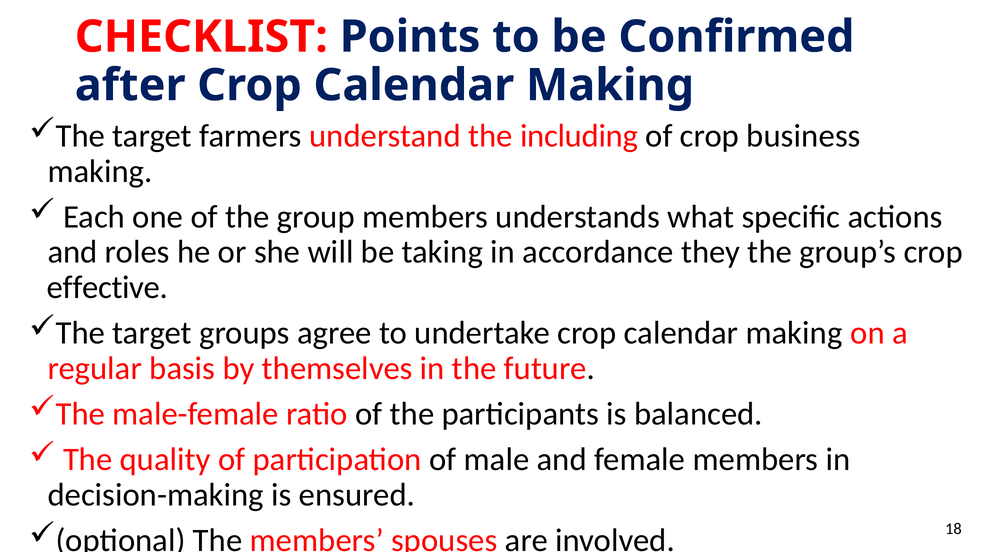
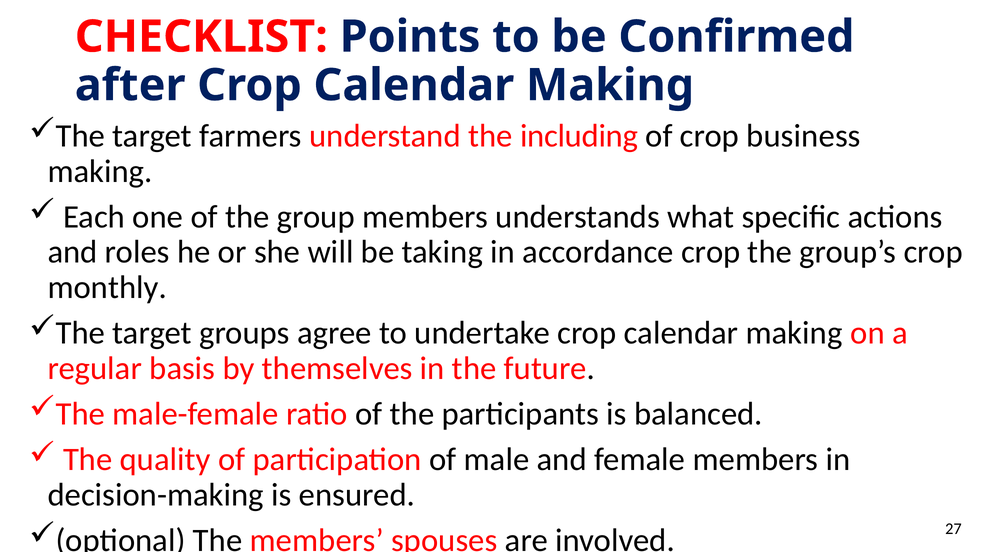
accordance they: they -> crop
effective: effective -> monthly
18: 18 -> 27
